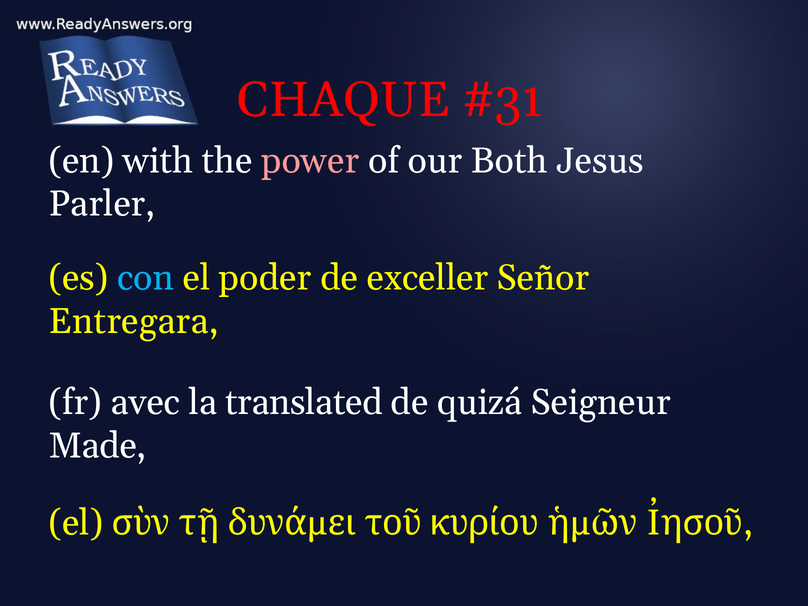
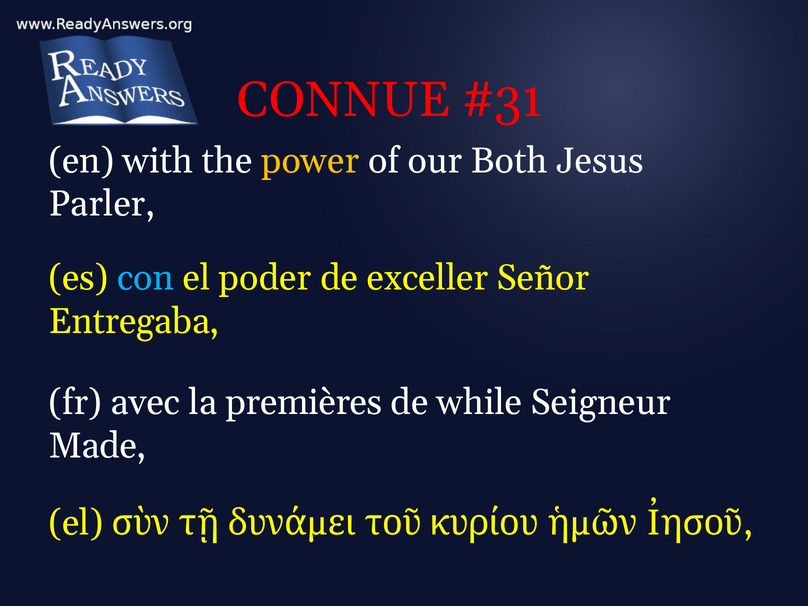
CHAQUE: CHAQUE -> CONNUE
power colour: pink -> yellow
Entregara: Entregara -> Entregaba
translated: translated -> premières
quizá: quizá -> while
